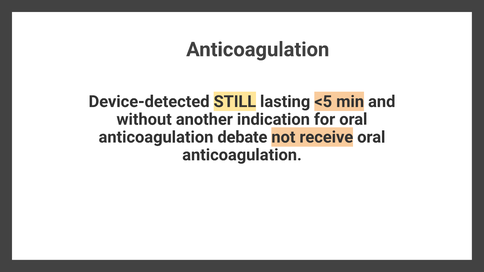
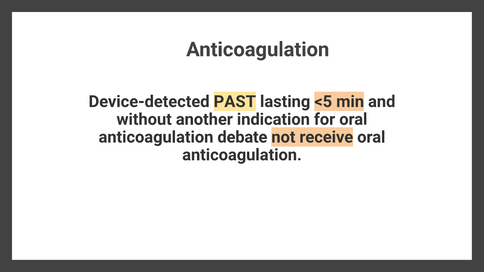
STILL: STILL -> PAST
